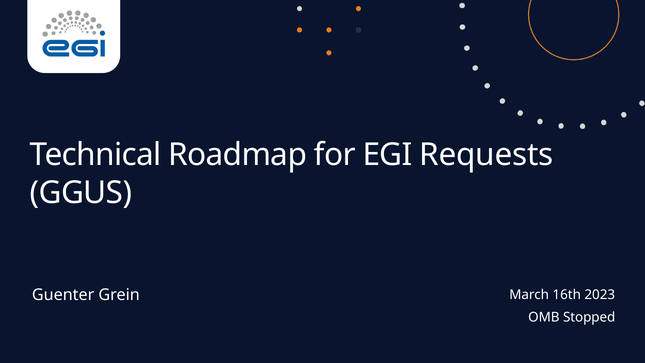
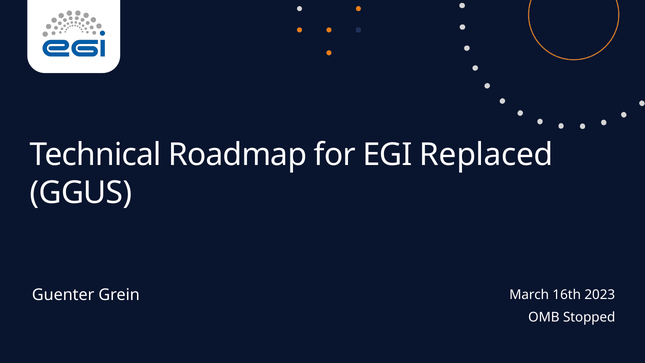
Requests: Requests -> Replaced
